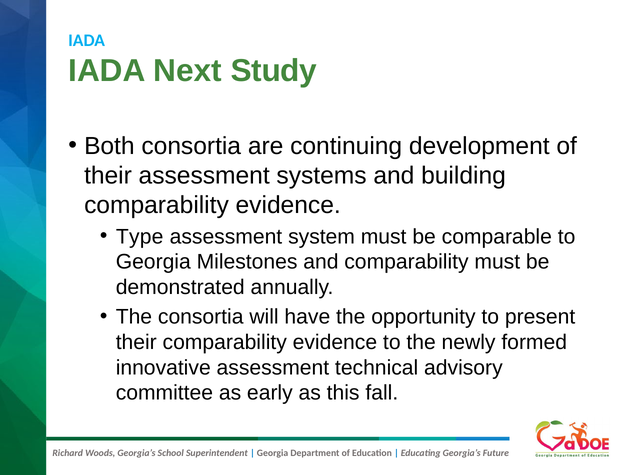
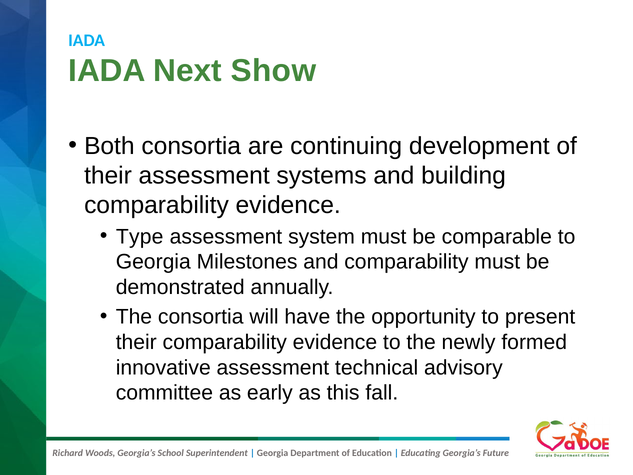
Study: Study -> Show
